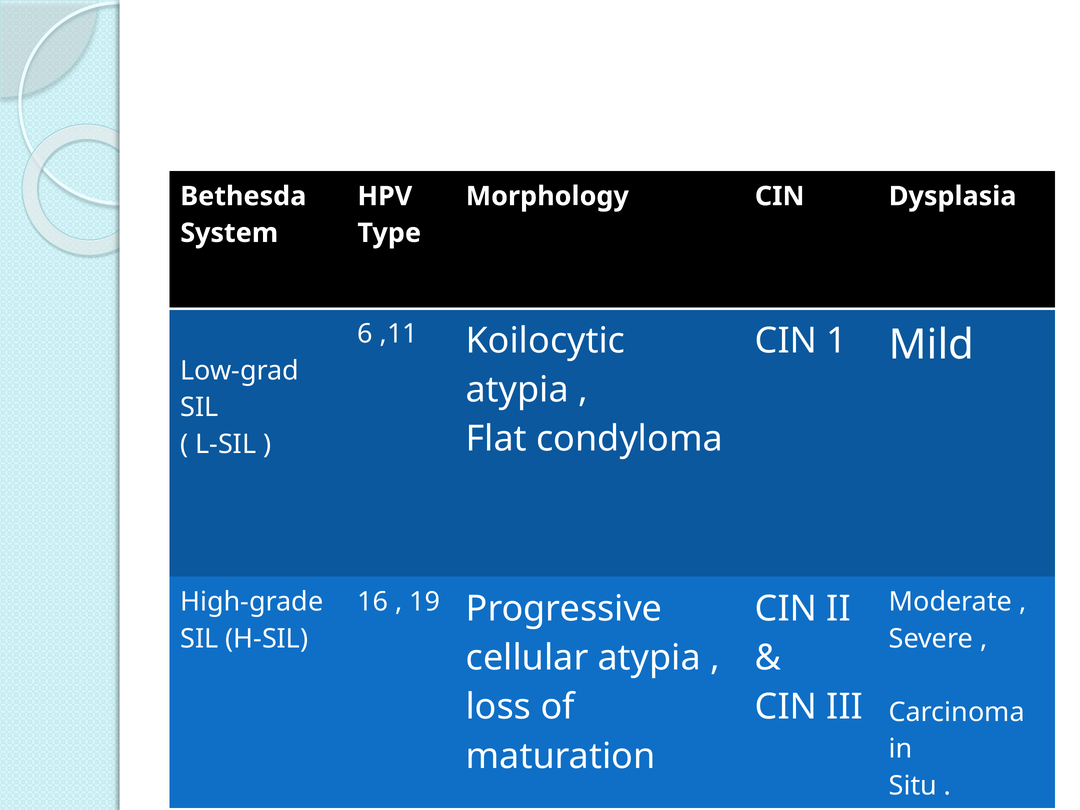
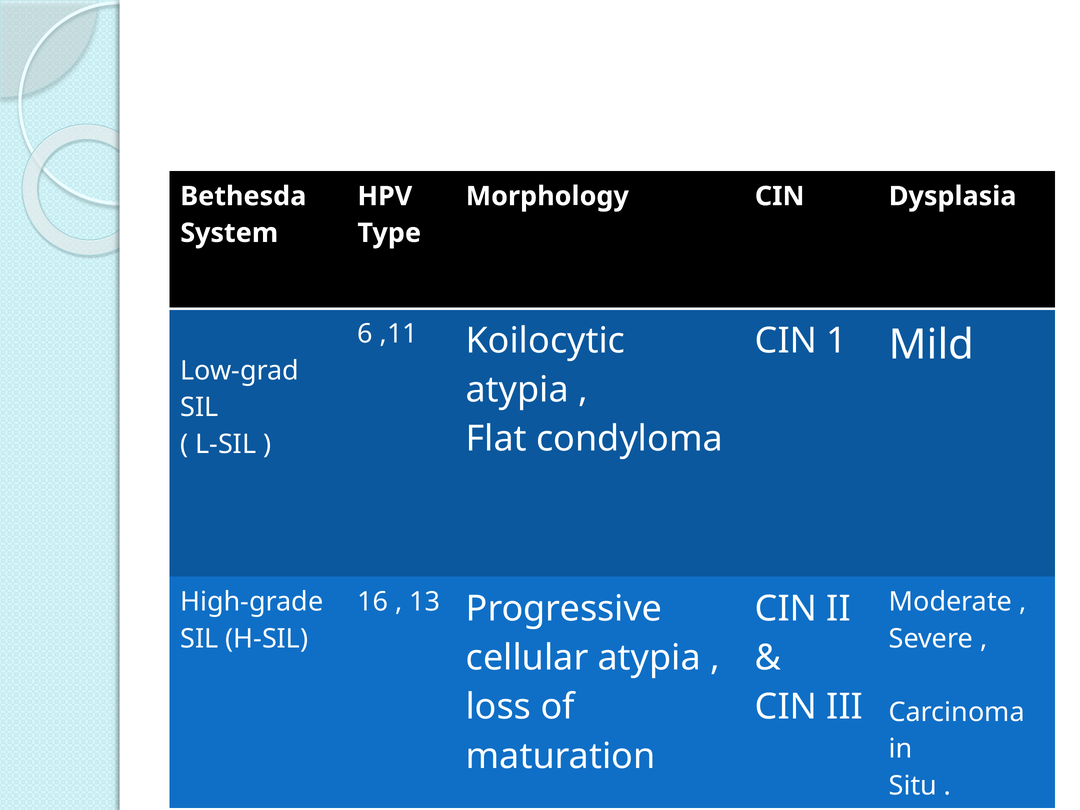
19: 19 -> 13
